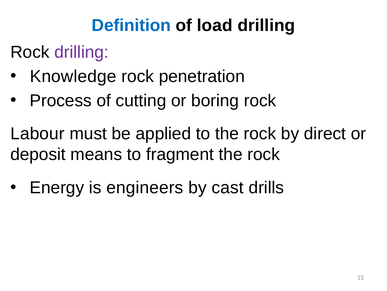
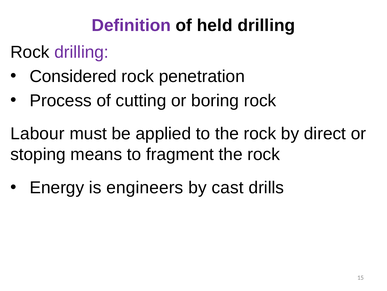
Definition colour: blue -> purple
load: load -> held
Knowledge: Knowledge -> Considered
deposit: deposit -> stoping
